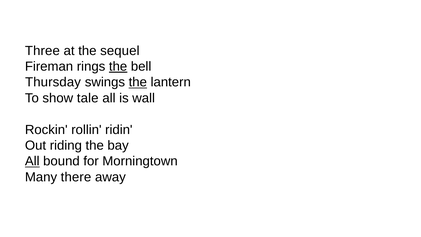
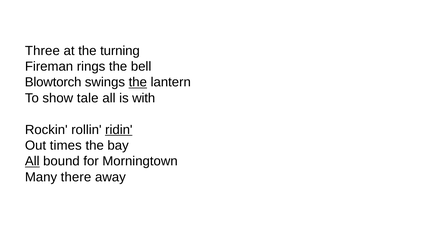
sequel: sequel -> turning
the at (118, 66) underline: present -> none
Thursday: Thursday -> Blowtorch
wall: wall -> with
ridin underline: none -> present
riding: riding -> times
